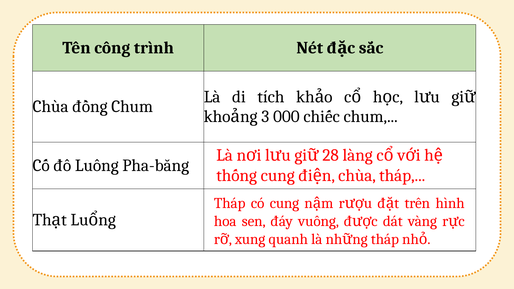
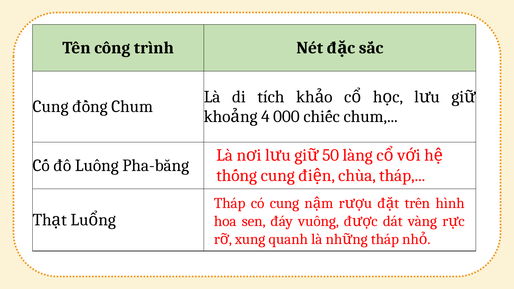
Chùa at (51, 107): Chùa -> Cung
3: 3 -> 4
28: 28 -> 50
